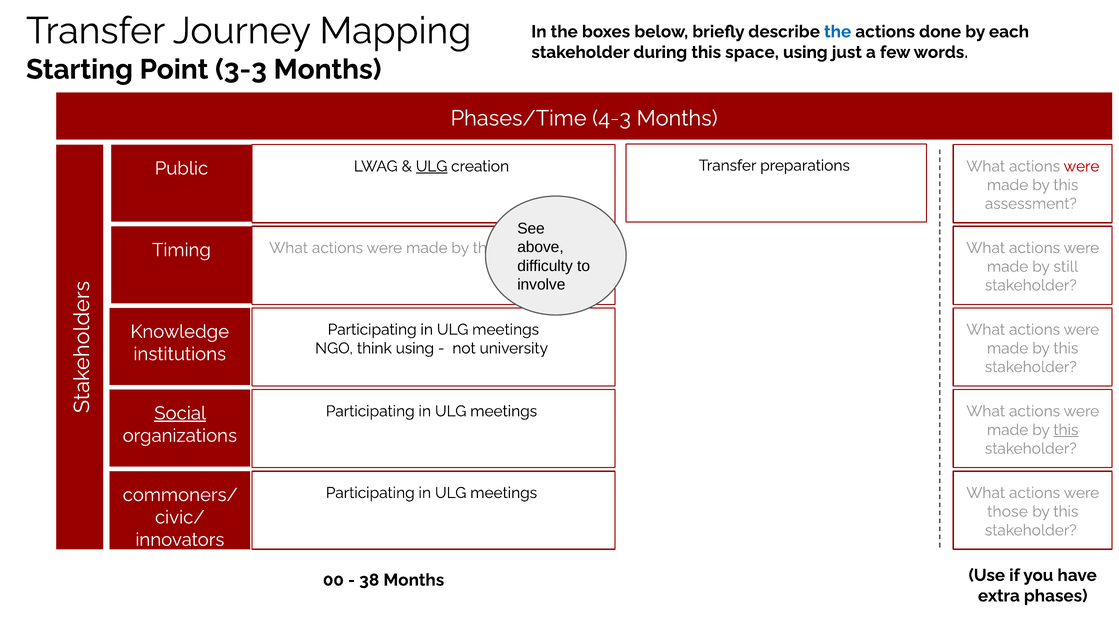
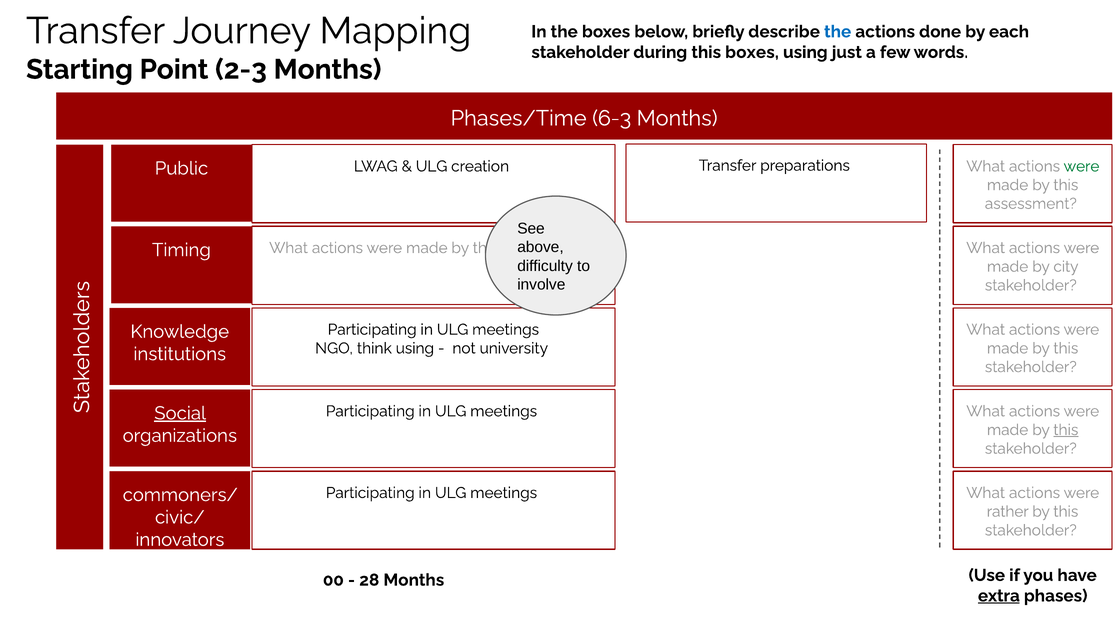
this space: space -> boxes
3-3: 3-3 -> 2-3
4-3: 4-3 -> 6-3
ULG at (432, 166) underline: present -> none
were at (1082, 166) colour: red -> green
still: still -> city
those: those -> rather
38: 38 -> 28
extra underline: none -> present
